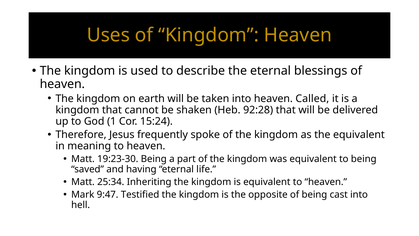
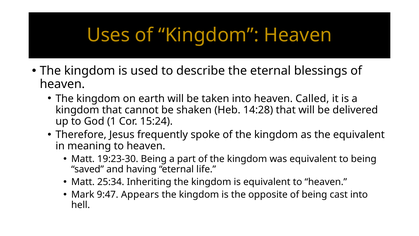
92:28: 92:28 -> 14:28
Testified: Testified -> Appears
